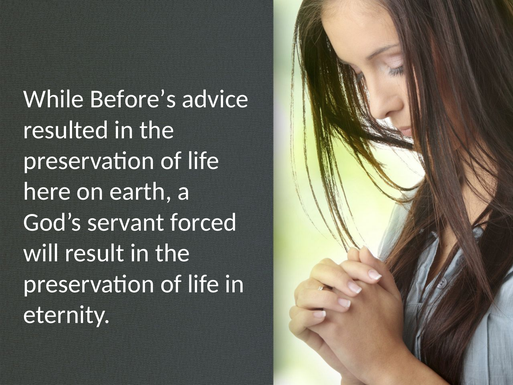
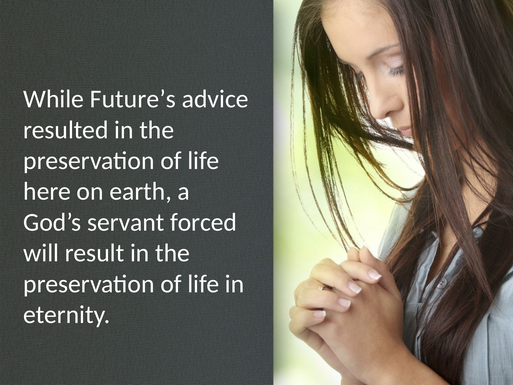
Before’s: Before’s -> Future’s
